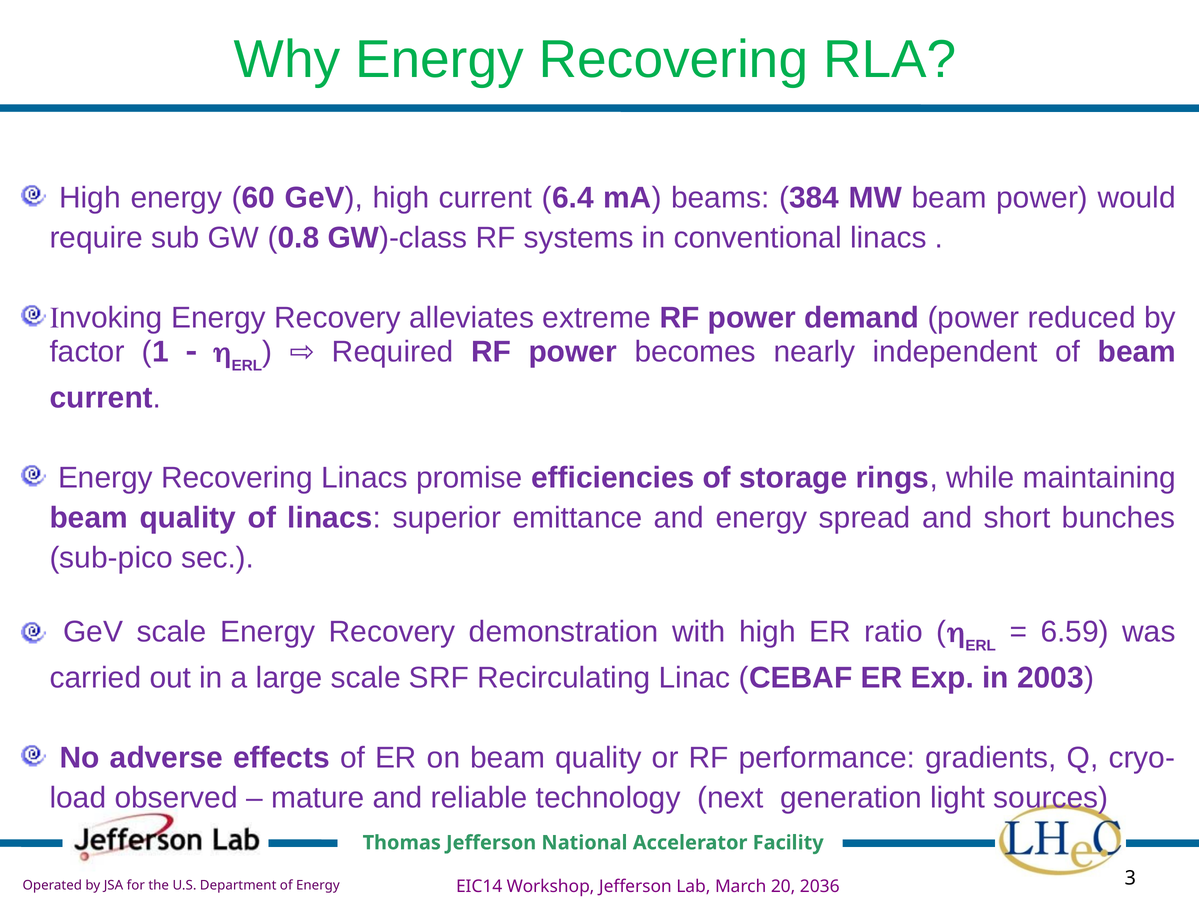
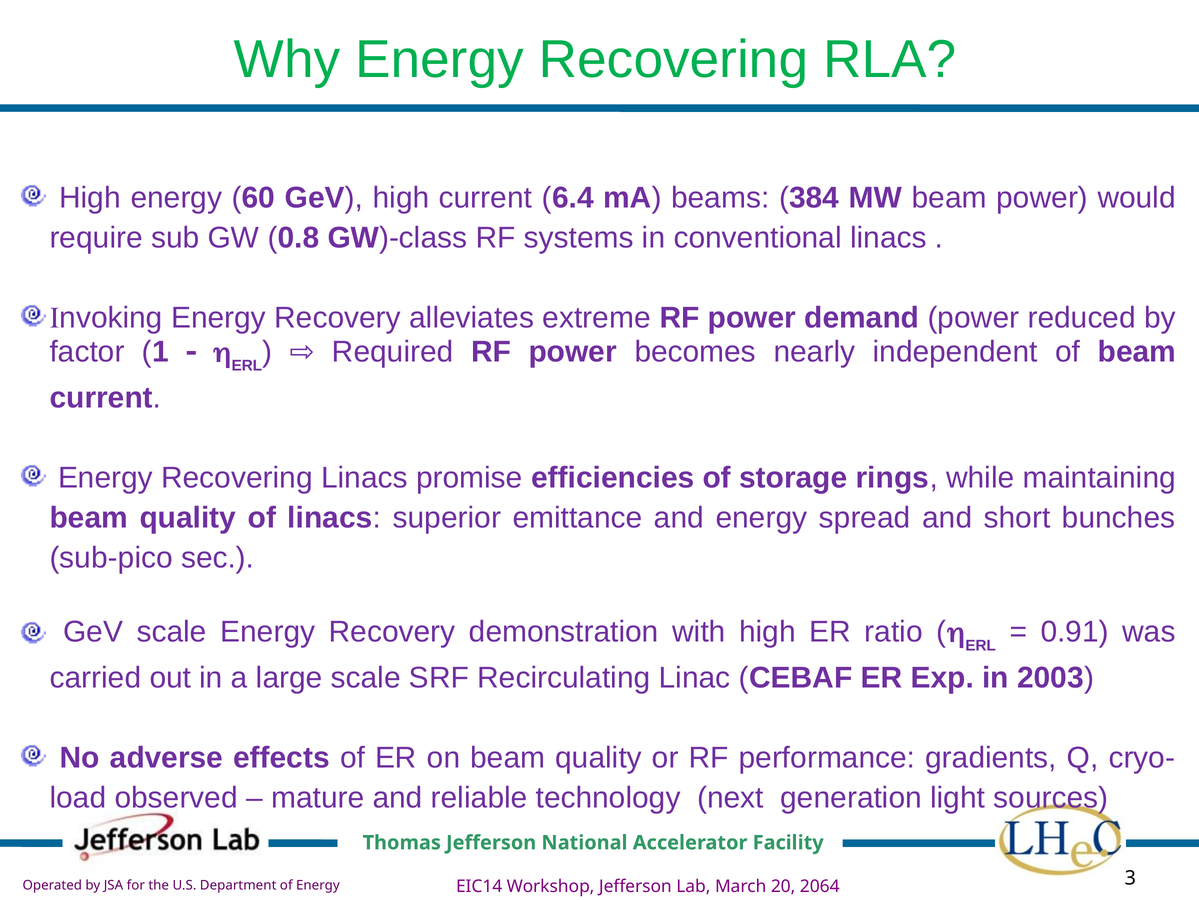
6.59: 6.59 -> 0.91
2036: 2036 -> 2064
